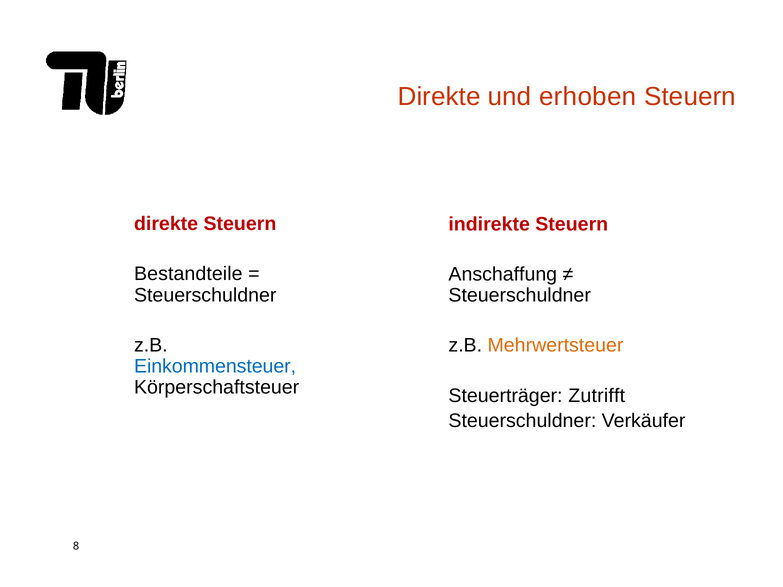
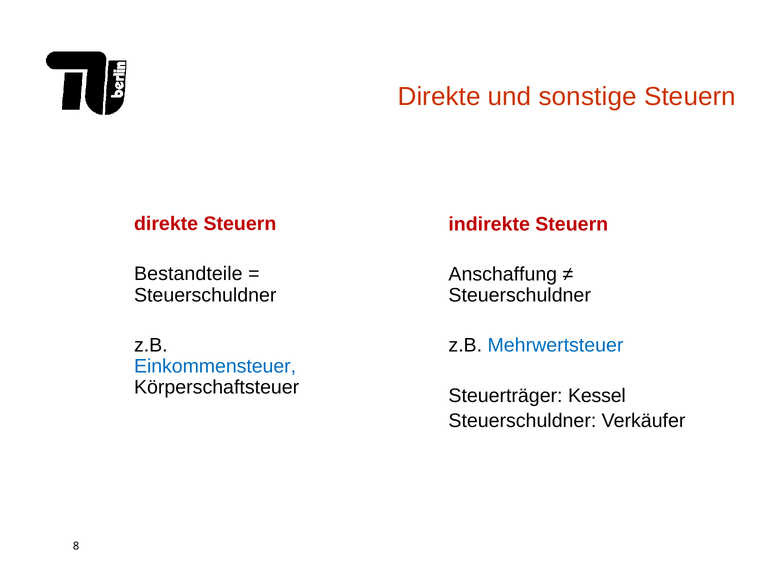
erhoben: erhoben -> sonstige
Mehrwertsteuer colour: orange -> blue
Zutrifft: Zutrifft -> Kessel
